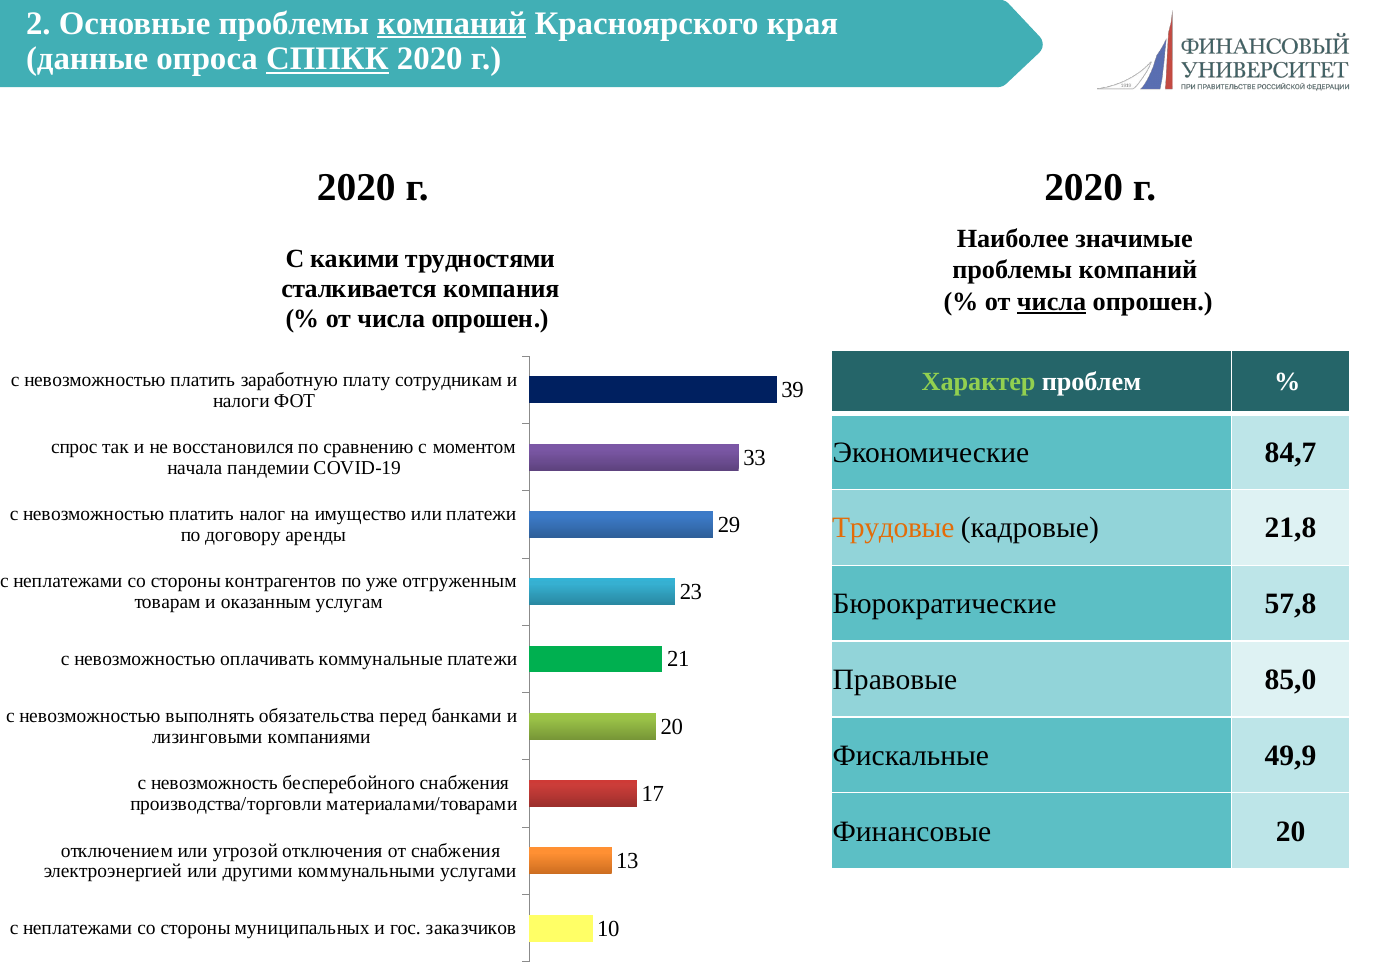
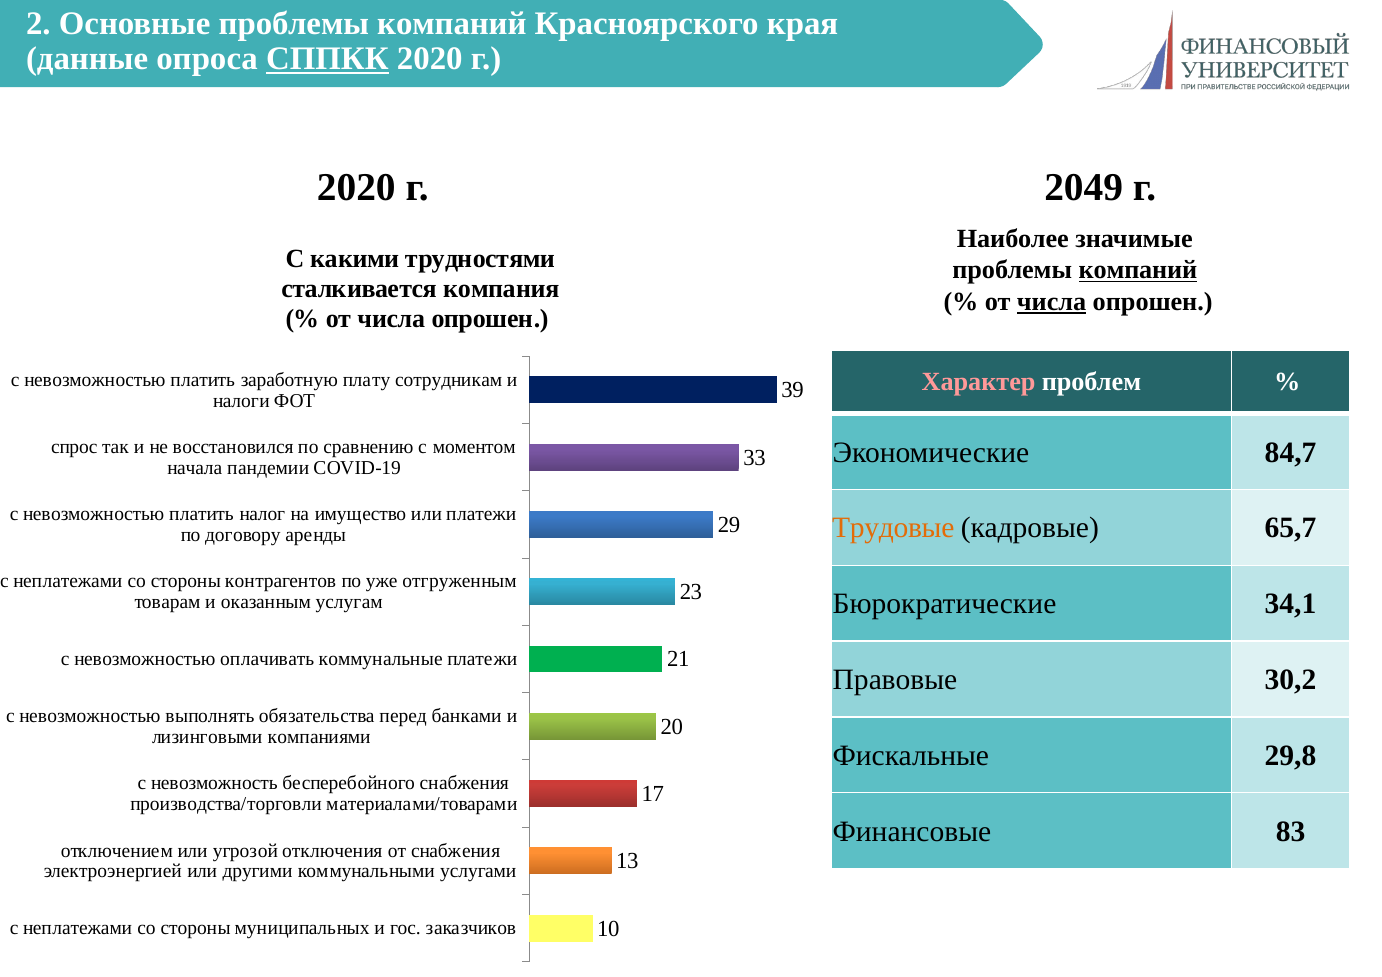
компаний at (452, 23) underline: present -> none
г 2020: 2020 -> 2049
компаний at (1138, 270) underline: none -> present
Характер colour: light green -> pink
21,8: 21,8 -> 65,7
57,8: 57,8 -> 34,1
85,0: 85,0 -> 30,2
49,9: 49,9 -> 29,8
Финансовые 20: 20 -> 83
